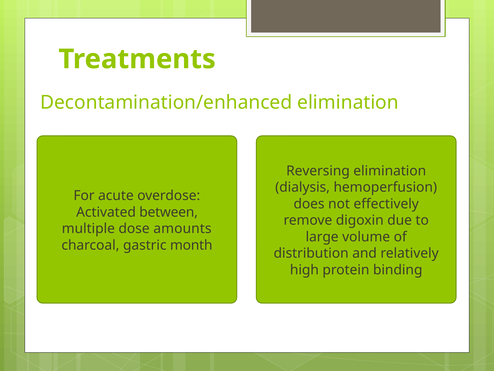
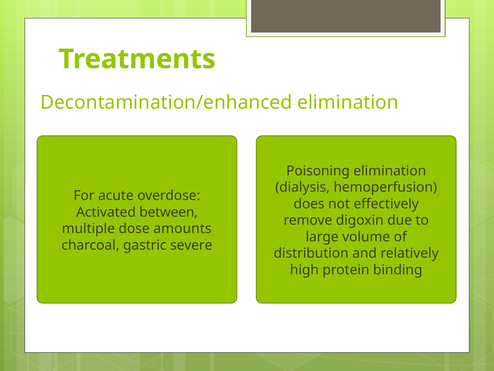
Reversing: Reversing -> Poisoning
month: month -> severe
